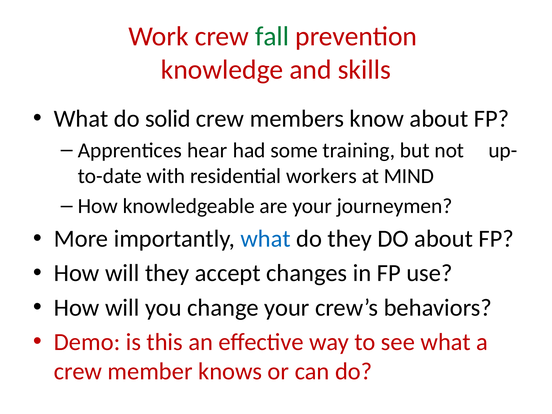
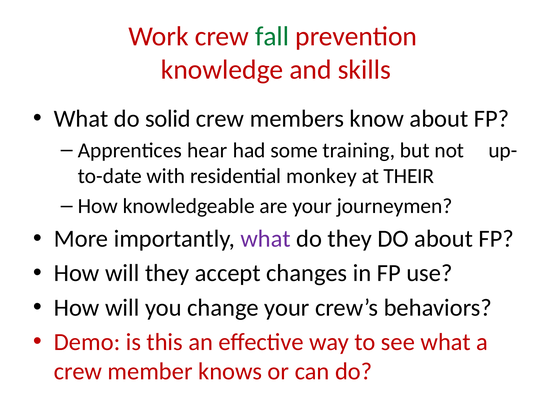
workers: workers -> monkey
MIND: MIND -> THEIR
what at (266, 239) colour: blue -> purple
